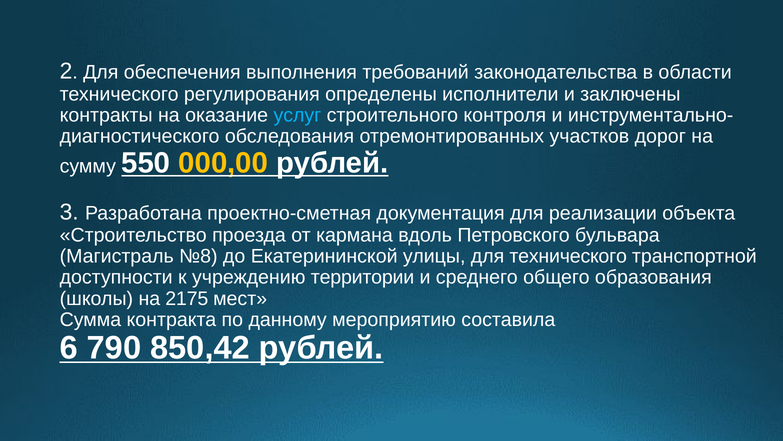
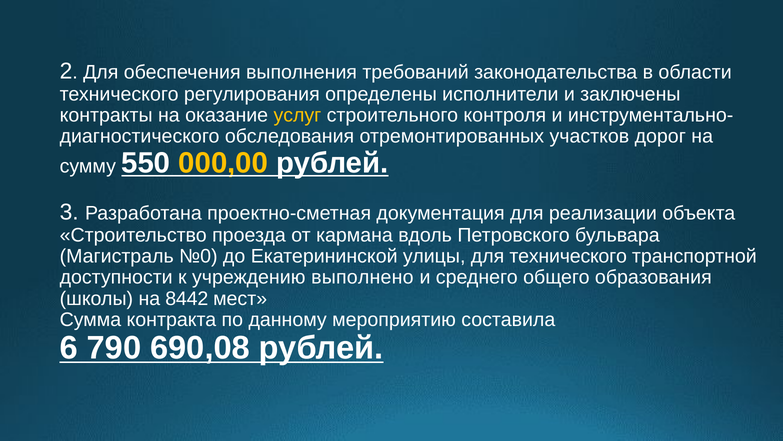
услуг colour: light blue -> yellow
№8: №8 -> №0
территории: территории -> выполнено
2175: 2175 -> 8442
850,42: 850,42 -> 690,08
